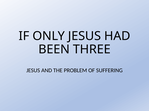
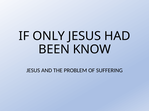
THREE: THREE -> KNOW
